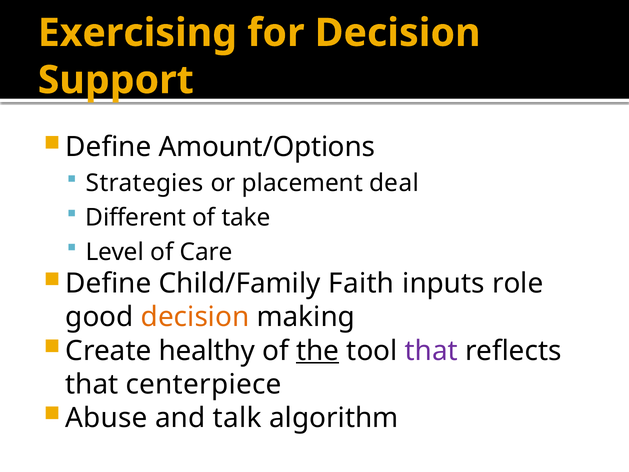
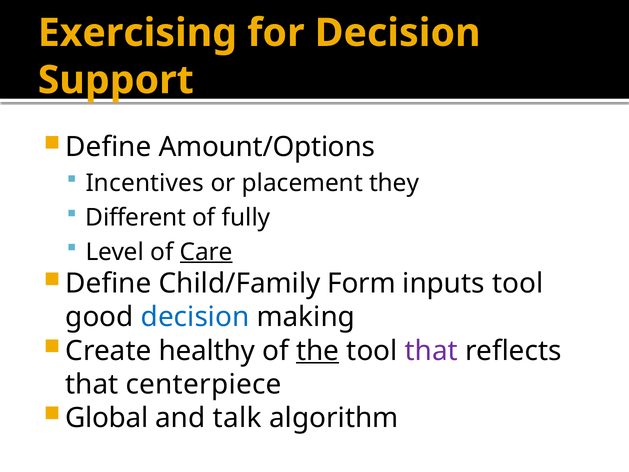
Strategies: Strategies -> Incentives
deal: deal -> they
take: take -> fully
Care underline: none -> present
Faith: Faith -> Form
inputs role: role -> tool
decision at (195, 317) colour: orange -> blue
Abuse: Abuse -> Global
